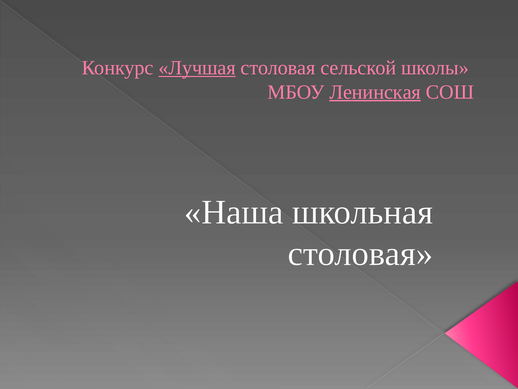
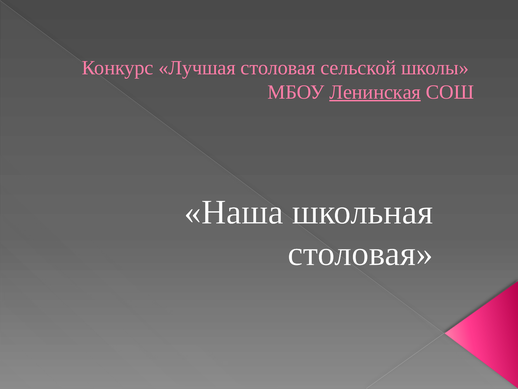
Лучшая underline: present -> none
